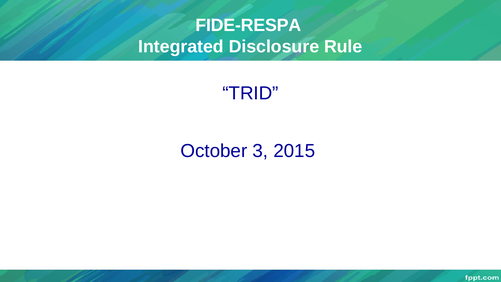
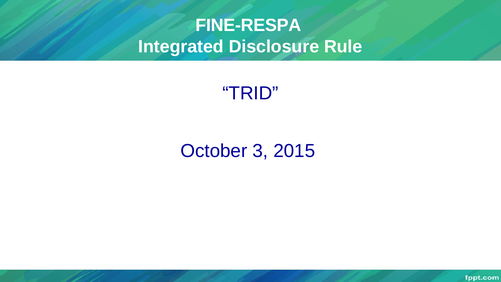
FIDE-RESPA: FIDE-RESPA -> FINE-RESPA
